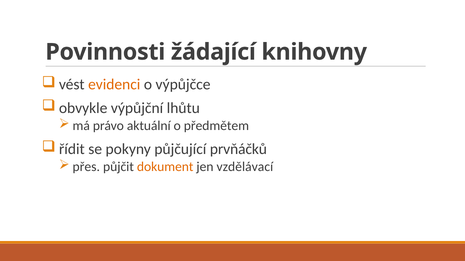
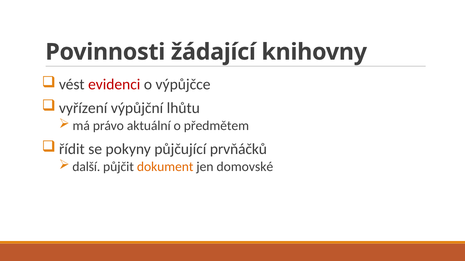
evidenci colour: orange -> red
obvykle: obvykle -> vyřízení
přes: přes -> další
vzdělávací: vzdělávací -> domovské
